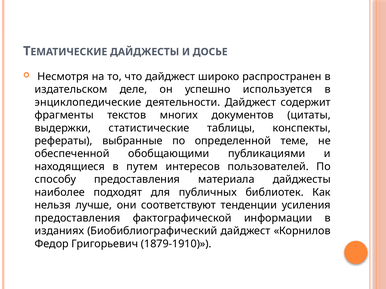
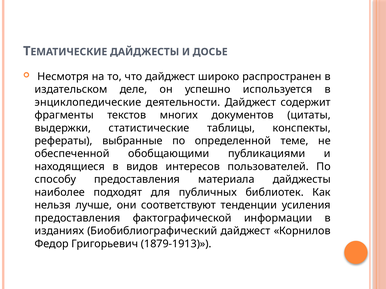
путем: путем -> видов
1879-1910: 1879-1910 -> 1879-1913
